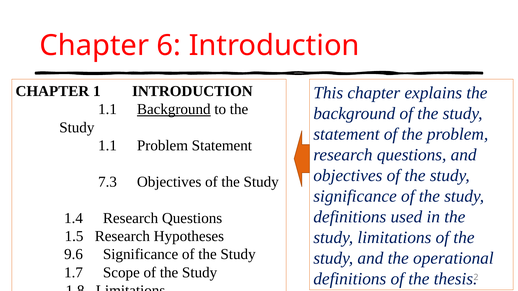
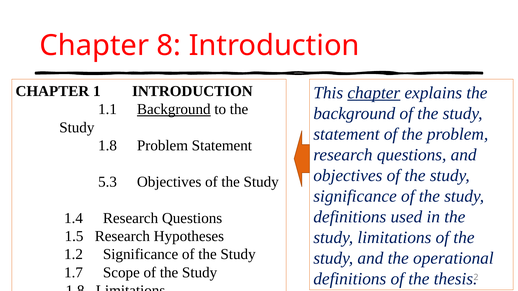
6: 6 -> 8
chapter at (374, 93) underline: none -> present
1.1 at (108, 146): 1.1 -> 1.8
7.3: 7.3 -> 5.3
9.6: 9.6 -> 1.2
